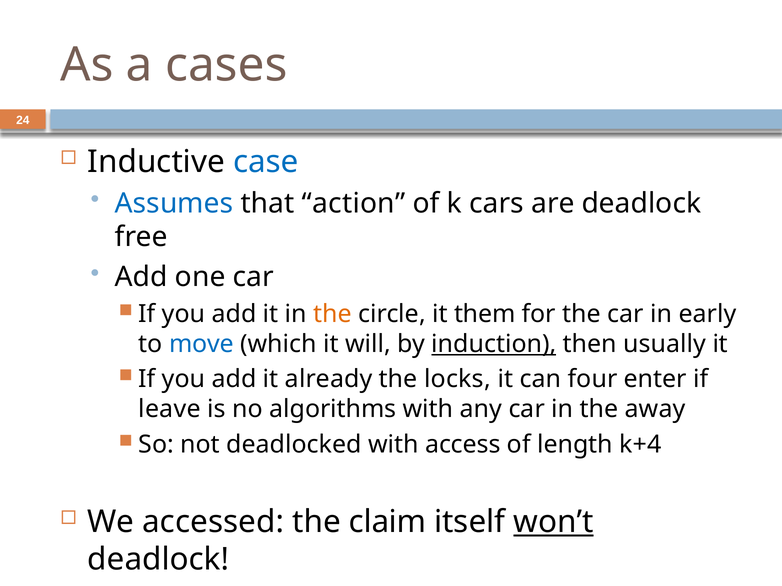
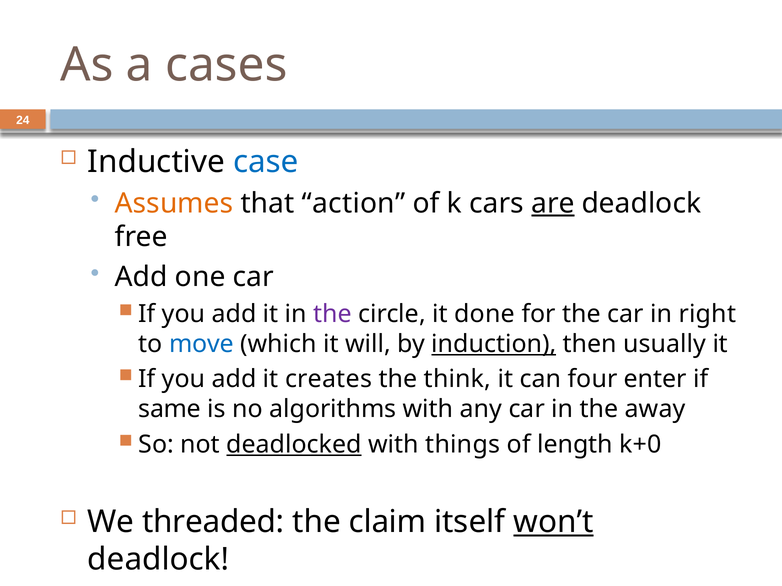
Assumes colour: blue -> orange
are underline: none -> present
the at (333, 314) colour: orange -> purple
them: them -> done
early: early -> right
already: already -> creates
locks: locks -> think
leave: leave -> same
deadlocked underline: none -> present
access: access -> things
k+4: k+4 -> k+0
accessed: accessed -> threaded
